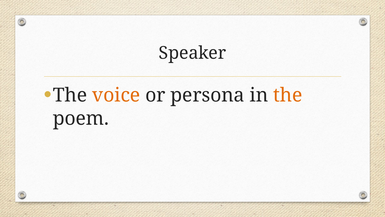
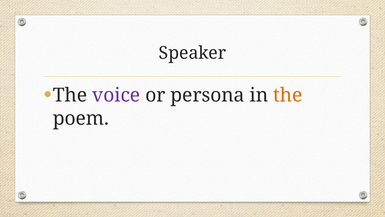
voice colour: orange -> purple
